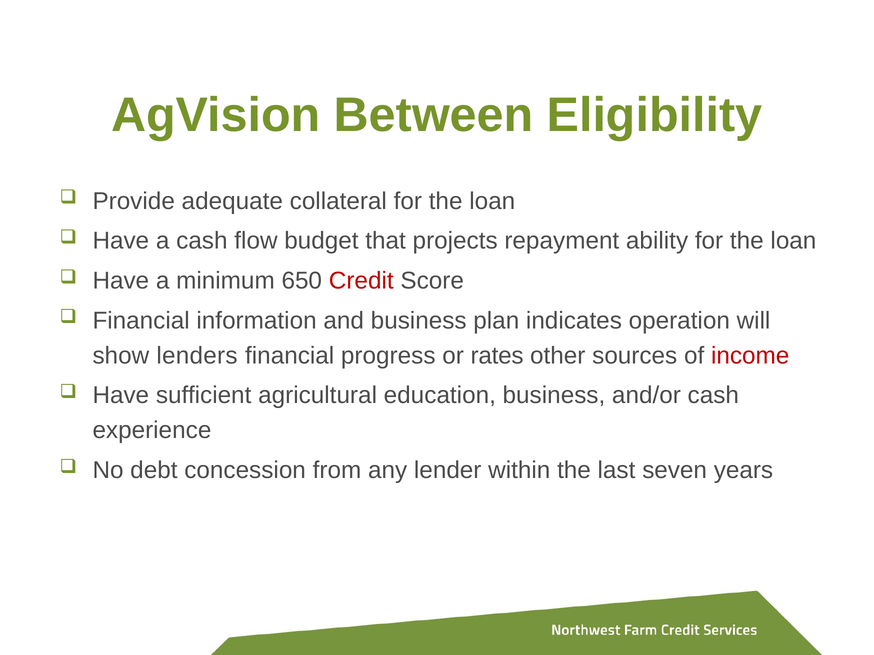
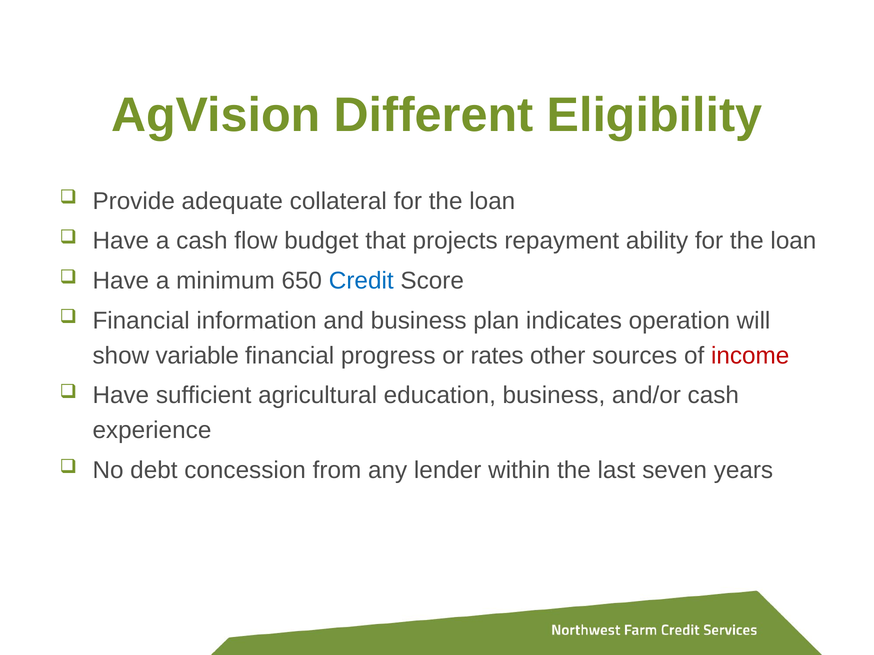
Between: Between -> Different
Credit colour: red -> blue
lenders: lenders -> variable
